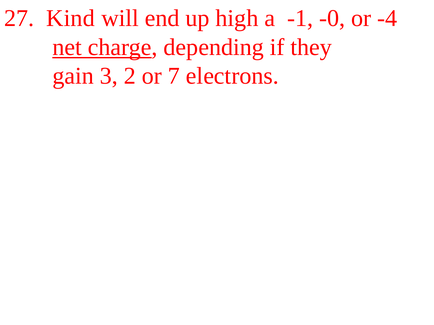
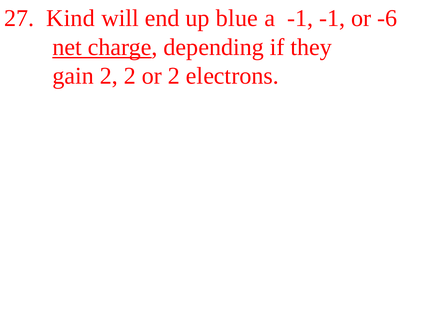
high: high -> blue
-1 -0: -0 -> -1
-4: -4 -> -6
gain 3: 3 -> 2
or 7: 7 -> 2
